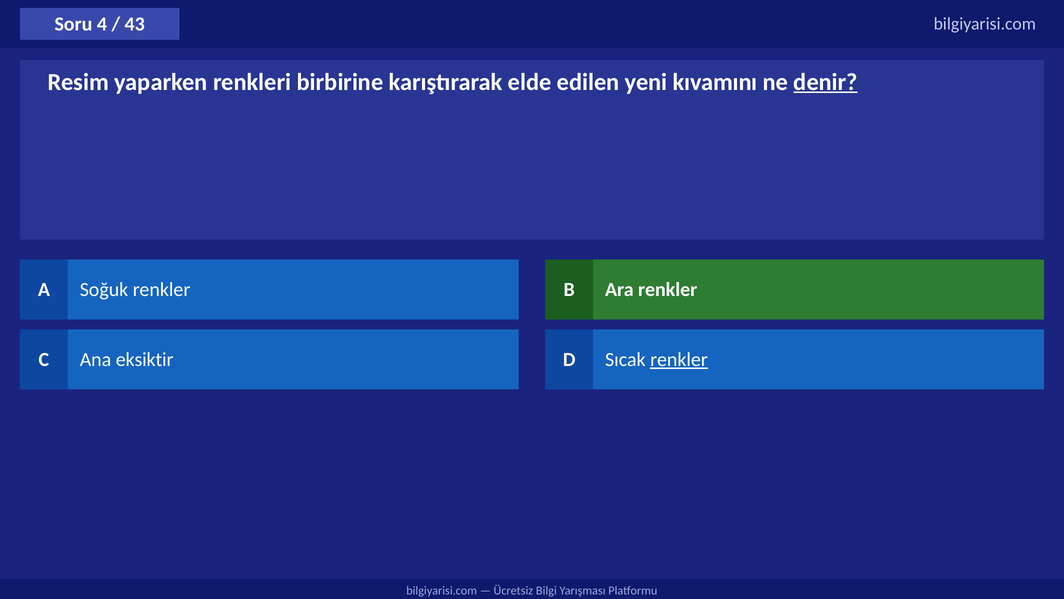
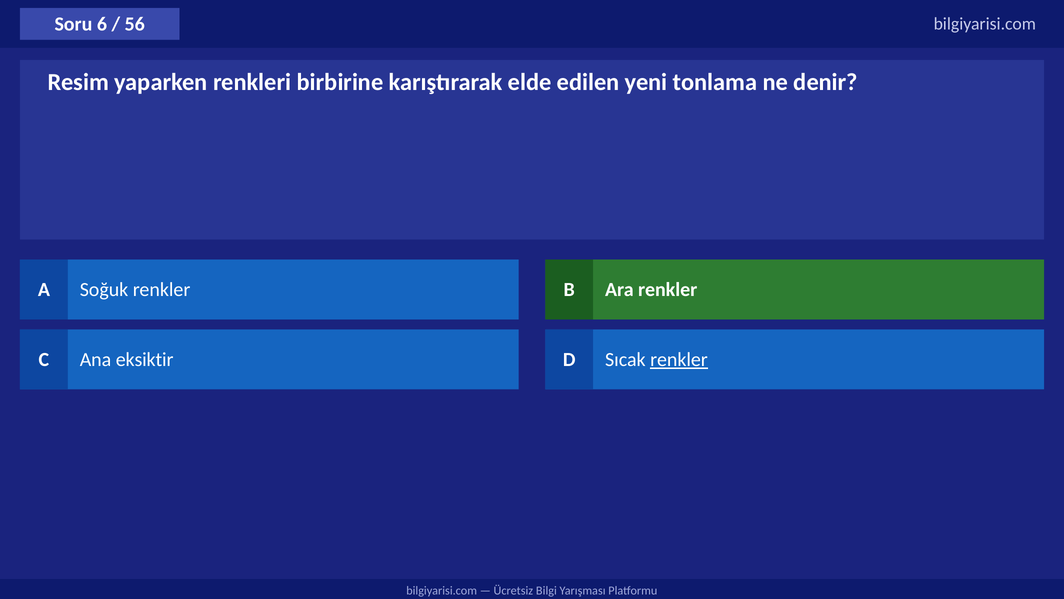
4: 4 -> 6
43: 43 -> 56
kıvamını: kıvamını -> tonlama
denir underline: present -> none
